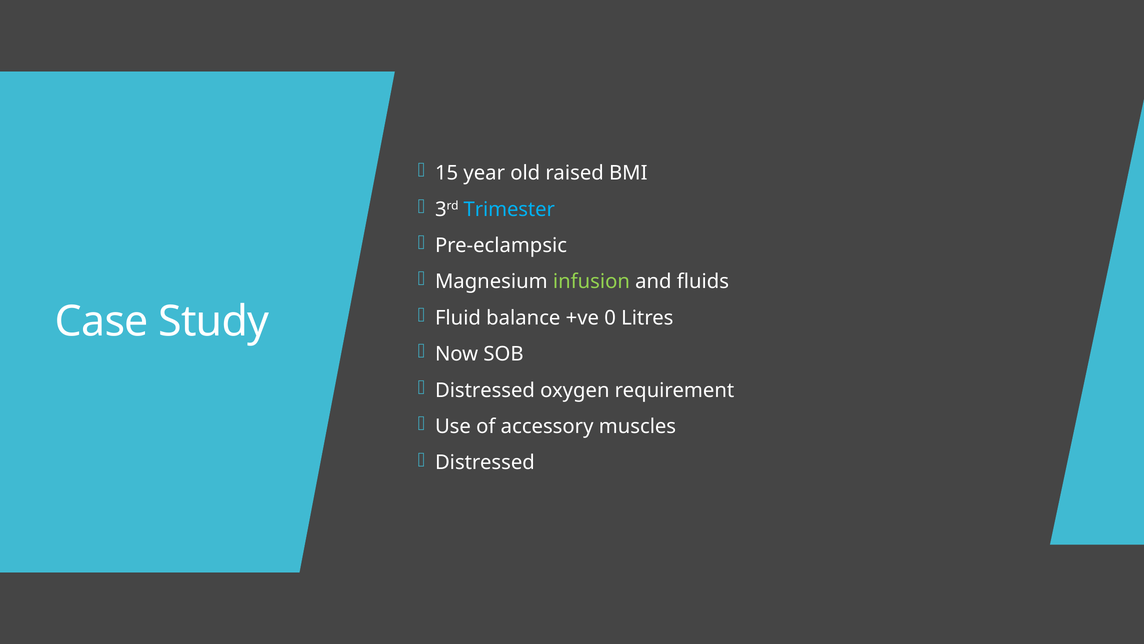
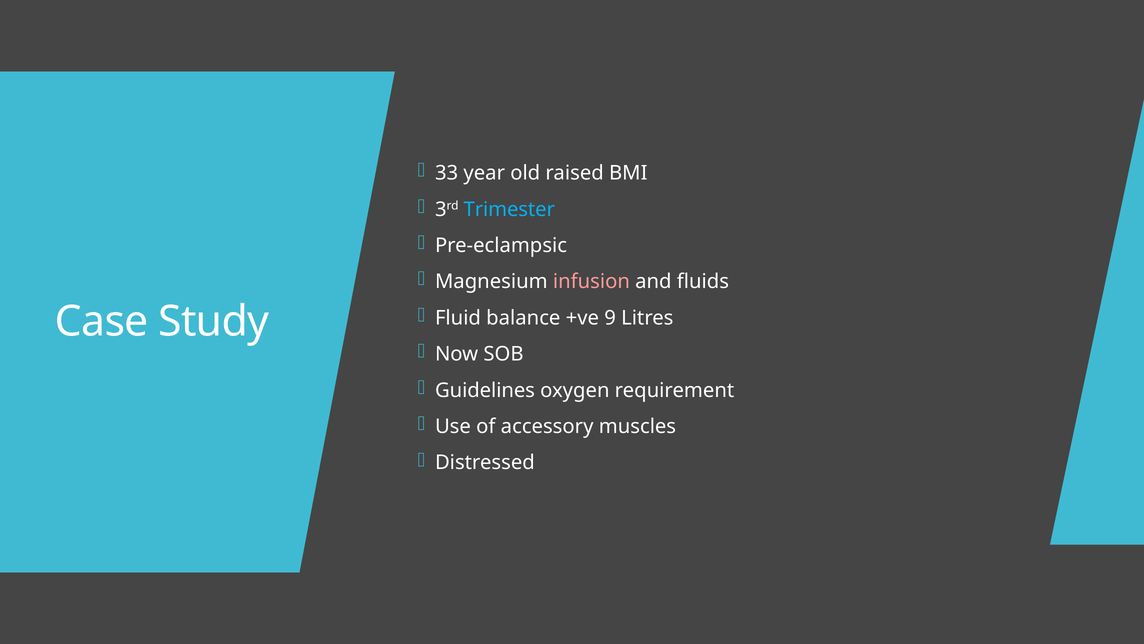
15: 15 -> 33
infusion colour: light green -> pink
0: 0 -> 9
Distressed at (485, 390): Distressed -> Guidelines
